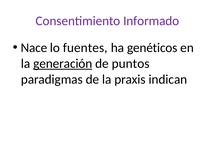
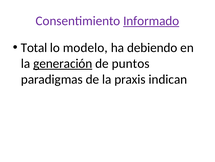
Informado underline: none -> present
Nace: Nace -> Total
fuentes: fuentes -> modelo
genéticos: genéticos -> debiendo
